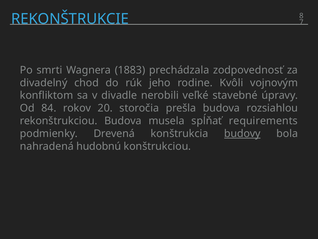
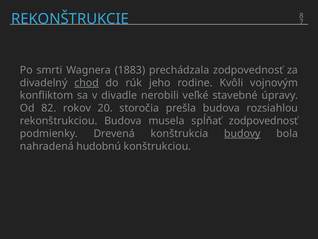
chod underline: none -> present
84: 84 -> 82
spĺňať requirements: requirements -> zodpovednosť
